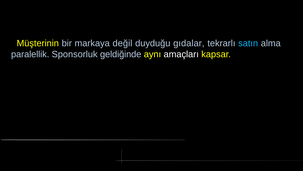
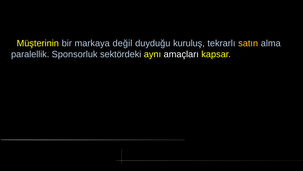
gıdalar: gıdalar -> kuruluş
satın colour: light blue -> yellow
geldiğinde: geldiğinde -> sektördeki
